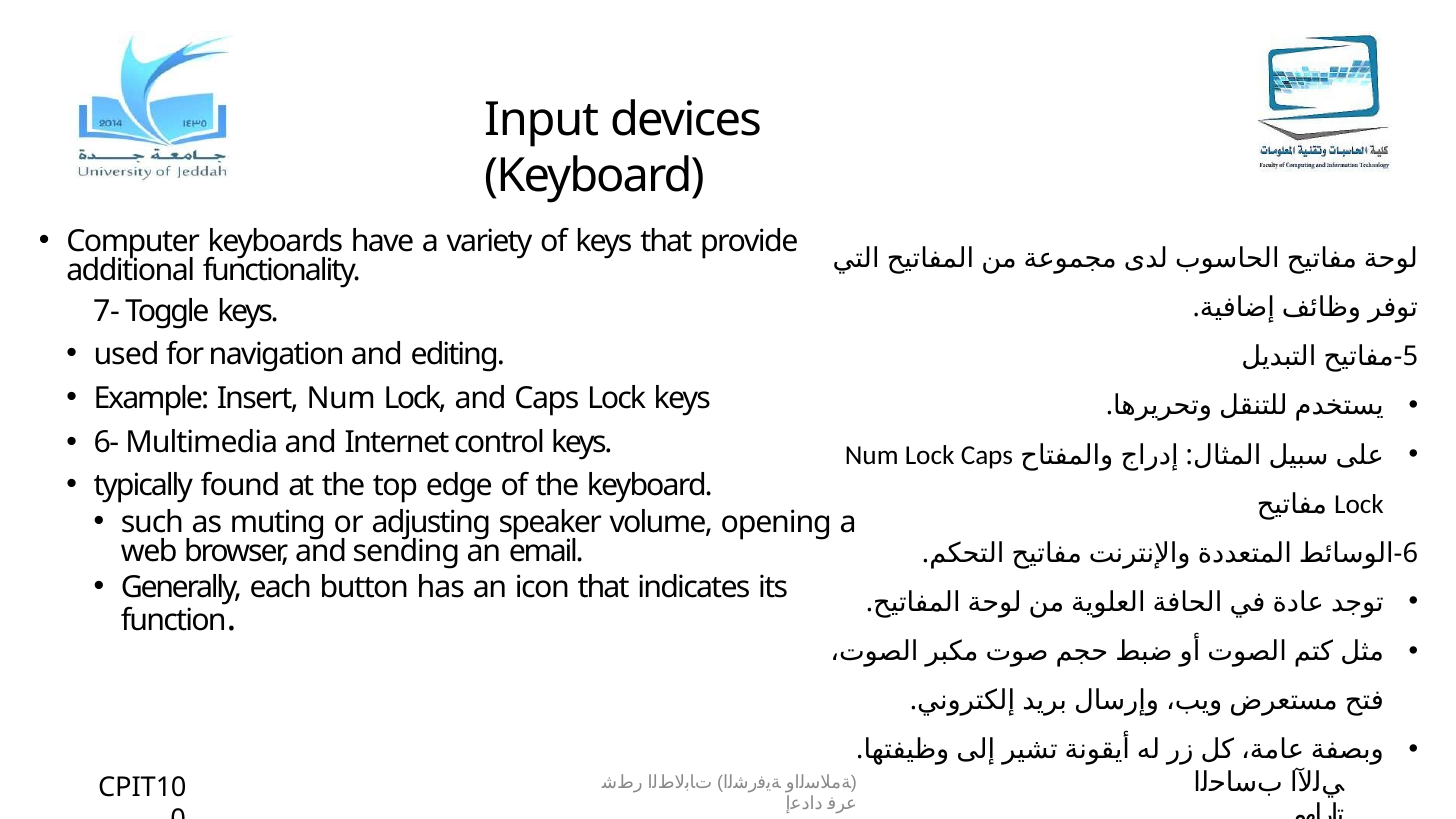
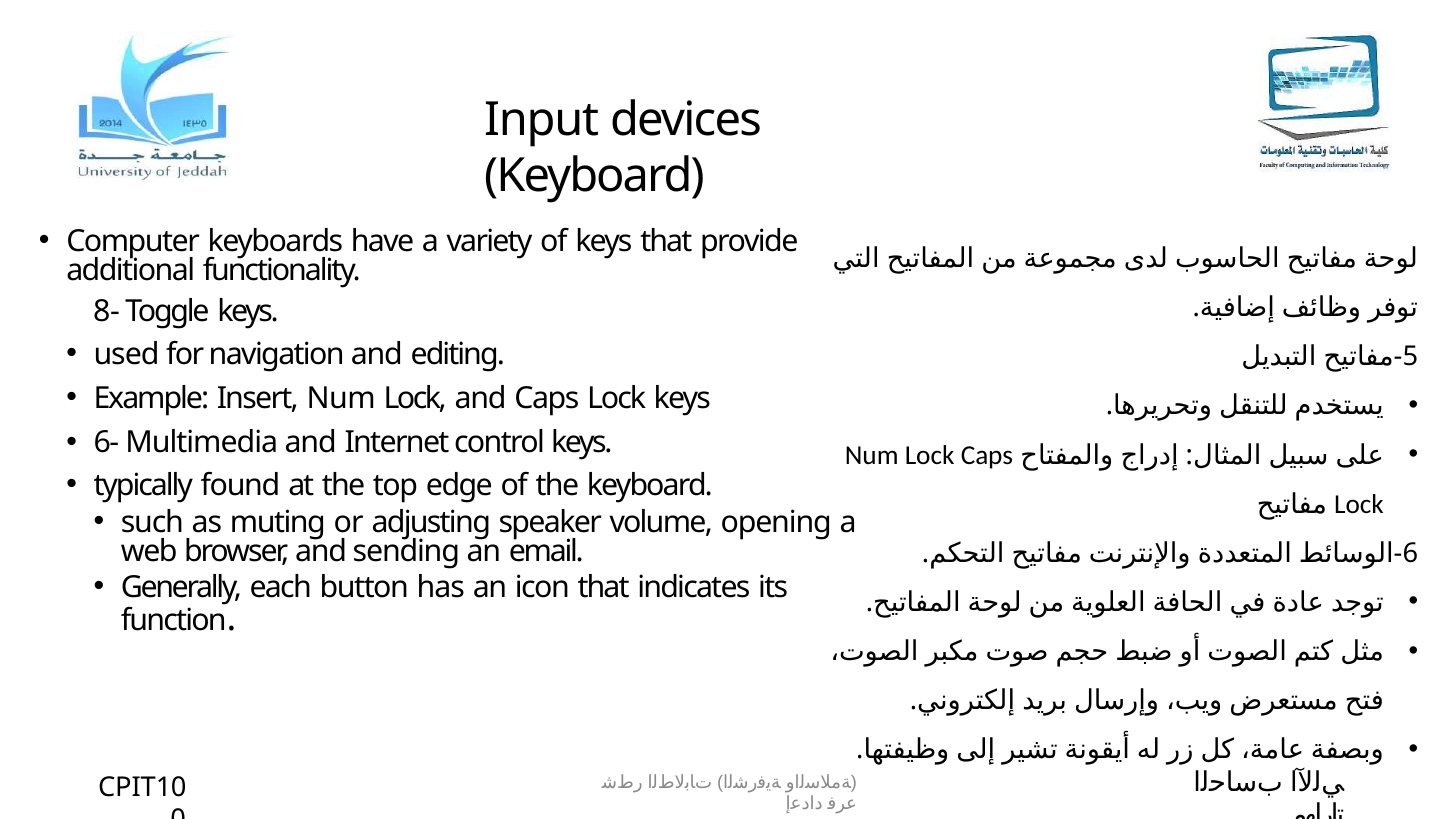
7-: 7- -> 8-
